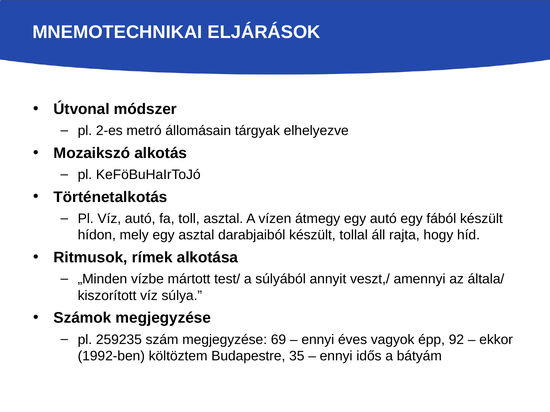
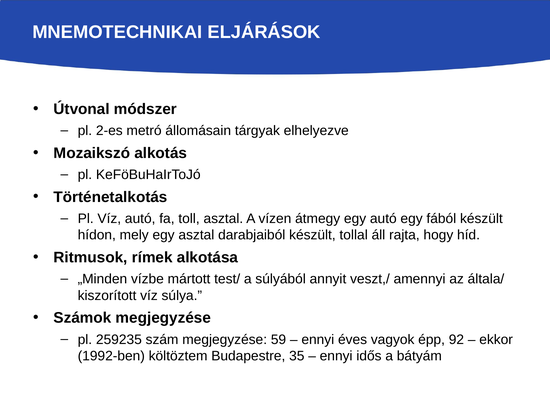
69: 69 -> 59
